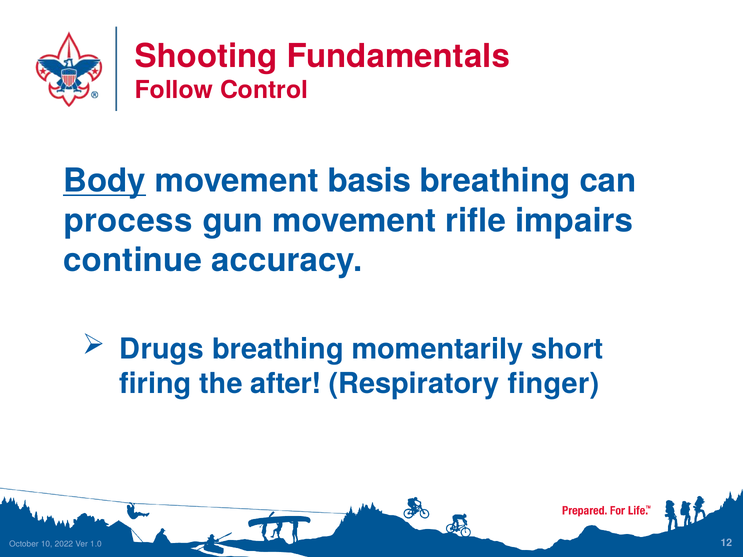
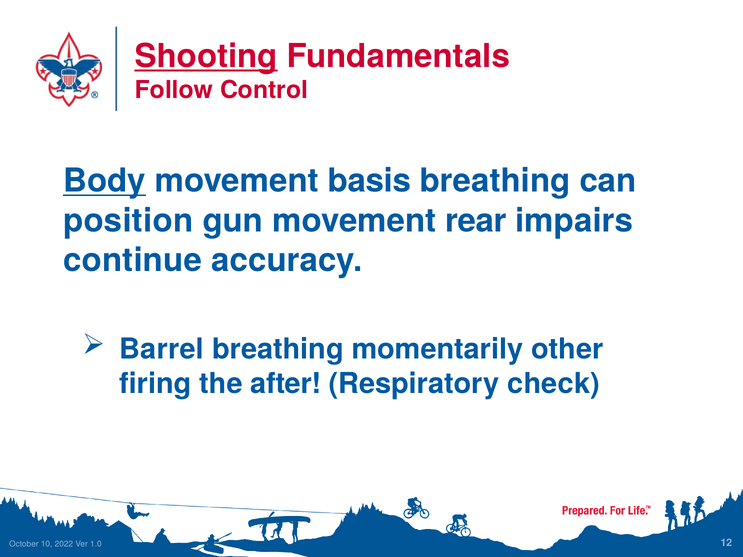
Shooting underline: none -> present
process: process -> position
rifle: rifle -> rear
Drugs: Drugs -> Barrel
short: short -> other
finger: finger -> check
